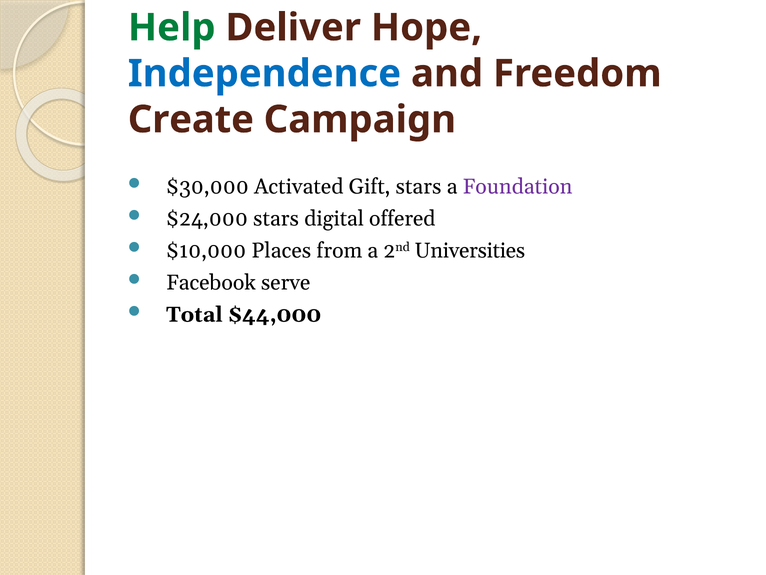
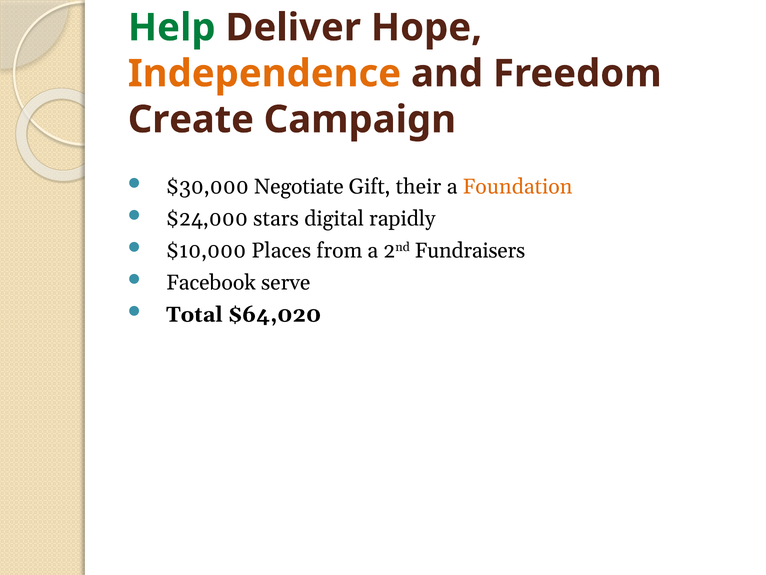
Independence colour: blue -> orange
Activated: Activated -> Negotiate
Gift stars: stars -> their
Foundation colour: purple -> orange
offered: offered -> rapidly
Universities: Universities -> Fundraisers
$44,000: $44,000 -> $64,020
